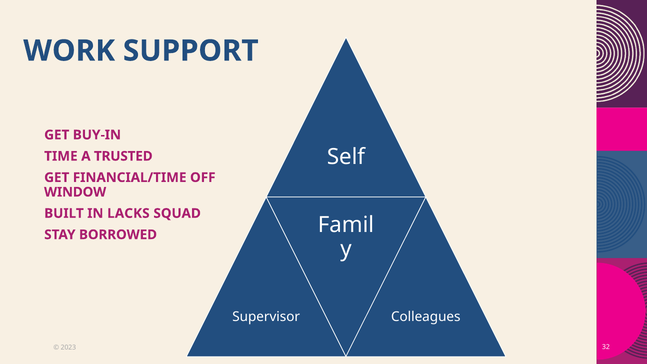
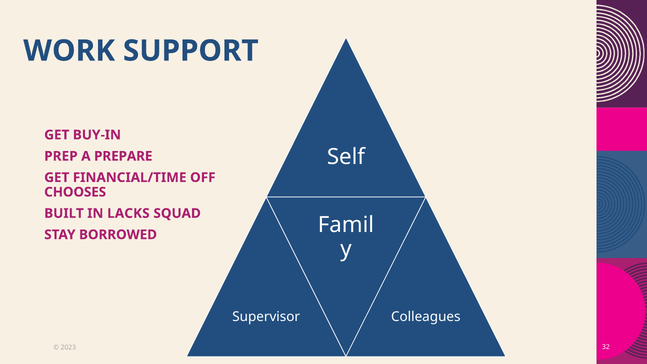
TIME: TIME -> PREP
TRUSTED: TRUSTED -> PREPARE
WINDOW: WINDOW -> CHOOSES
